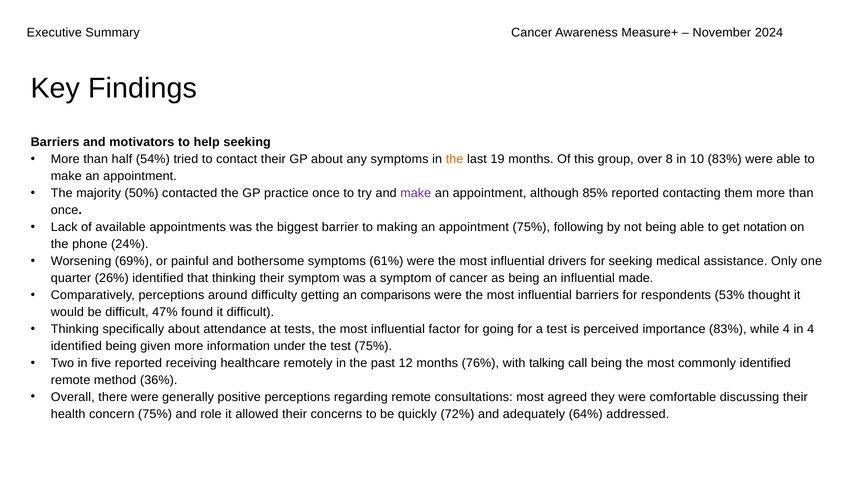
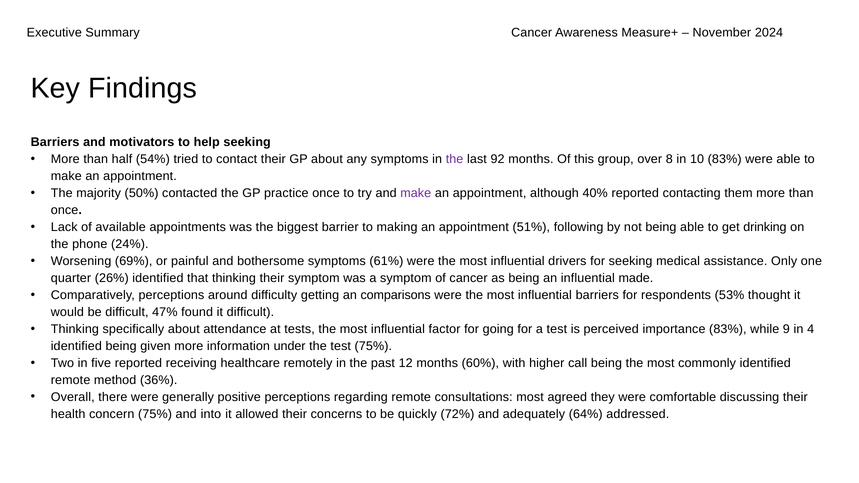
the at (455, 159) colour: orange -> purple
19: 19 -> 92
85%: 85% -> 40%
appointment 75%: 75% -> 51%
notation: notation -> drinking
while 4: 4 -> 9
76%: 76% -> 60%
talking: talking -> higher
role: role -> into
